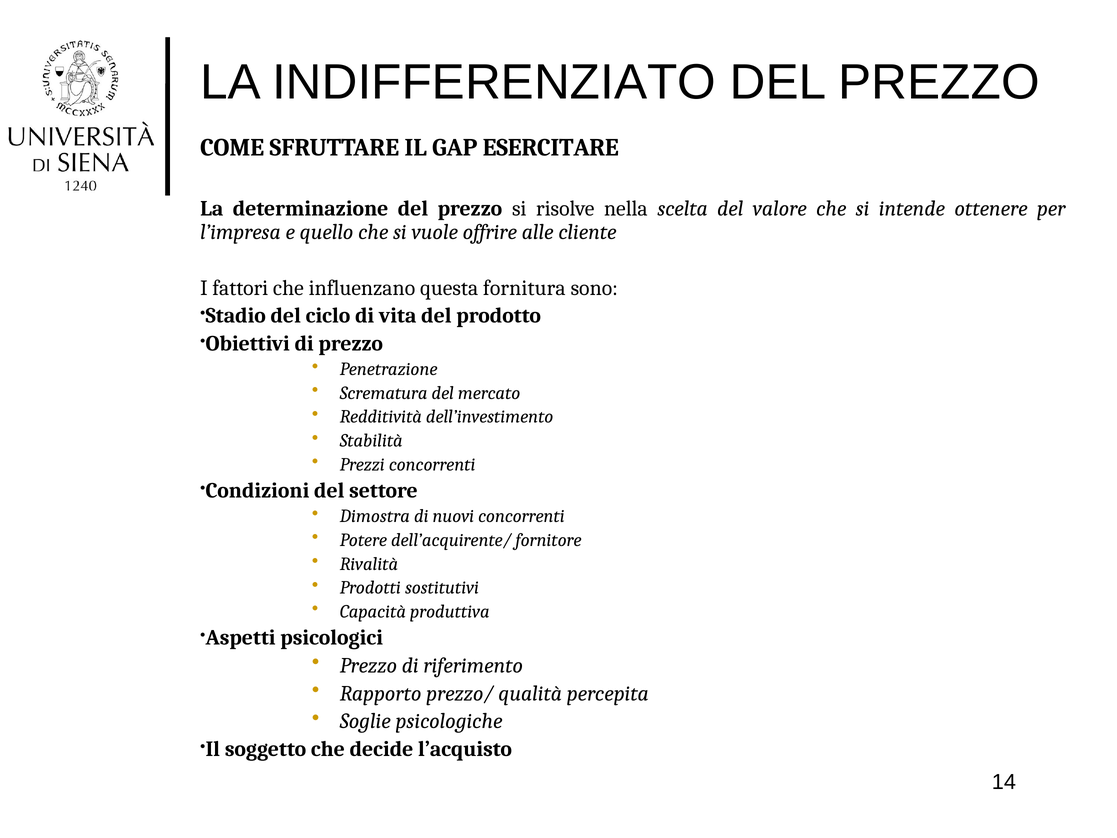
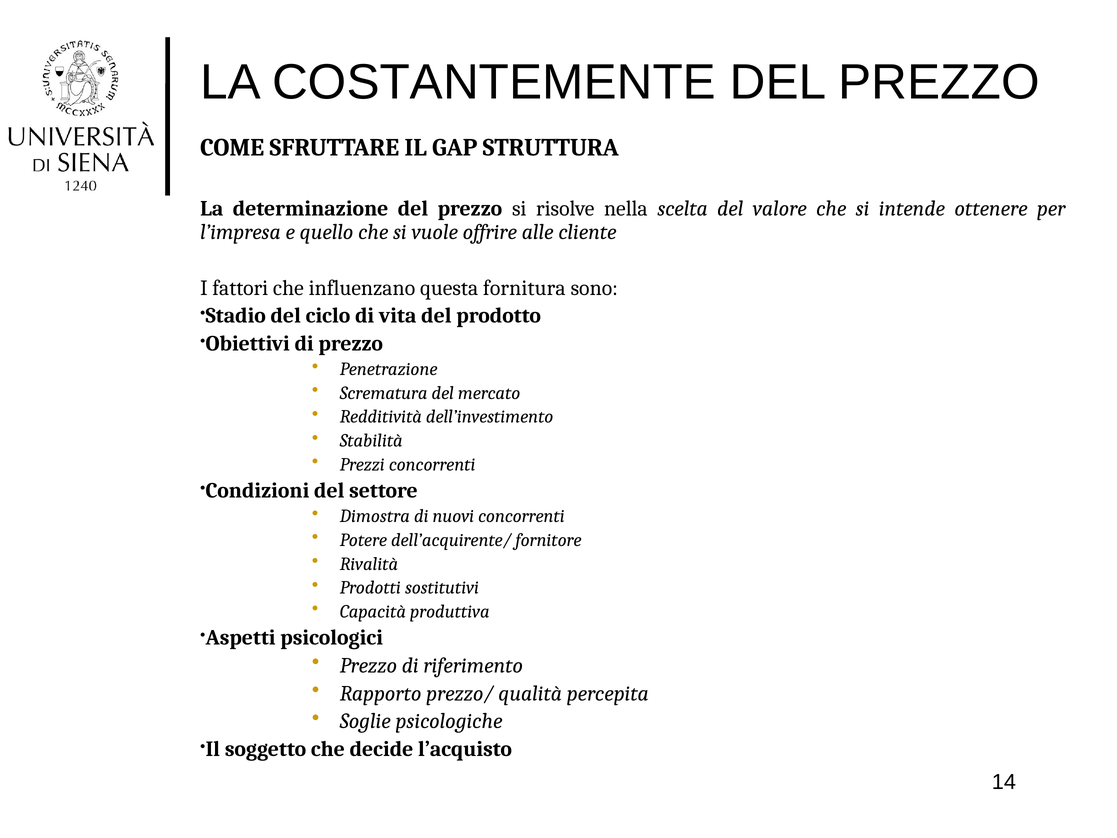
INDIFFERENZIATO: INDIFFERENZIATO -> COSTANTEMENTE
ESERCITARE: ESERCITARE -> STRUTTURA
